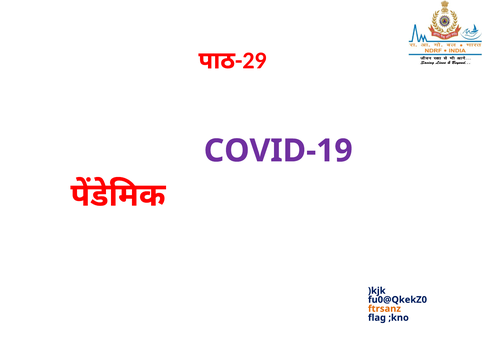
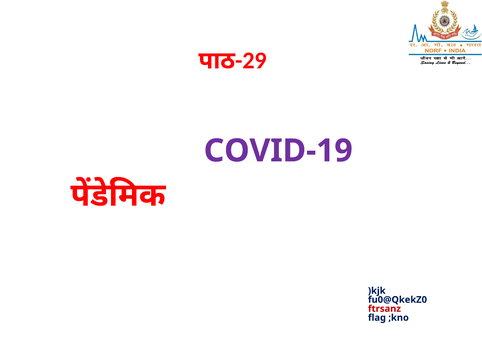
ftrsanz colour: orange -> red
